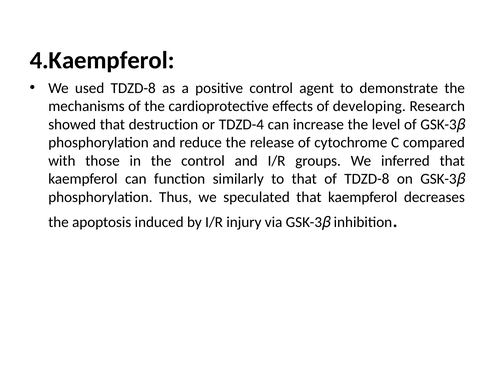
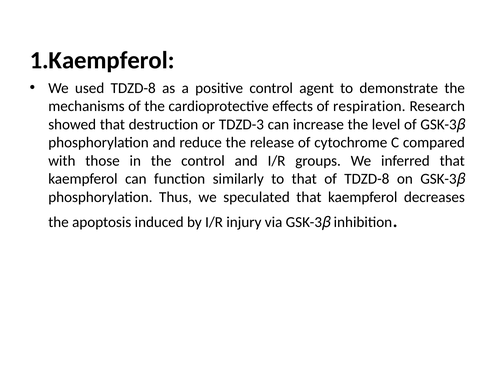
4.Kaempferol: 4.Kaempferol -> 1.Kaempferol
developing: developing -> respiration
TDZD-4: TDZD-4 -> TDZD-3
